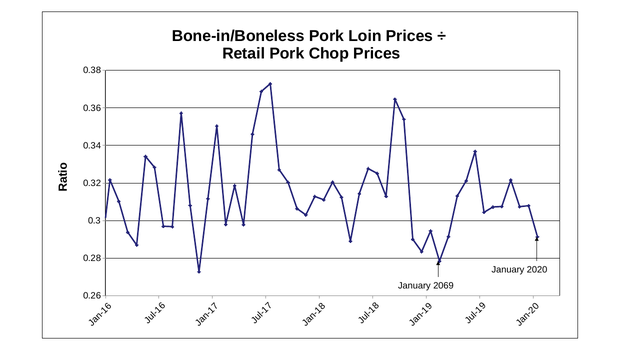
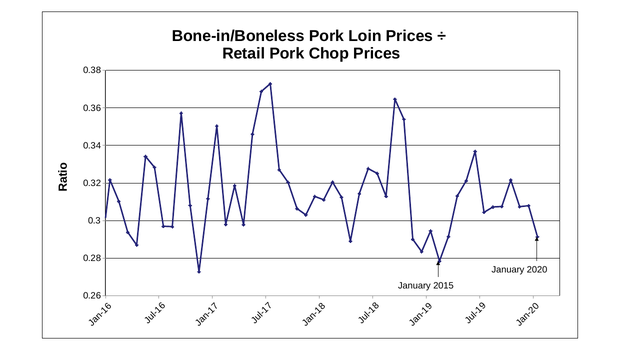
2069: 2069 -> 2015
